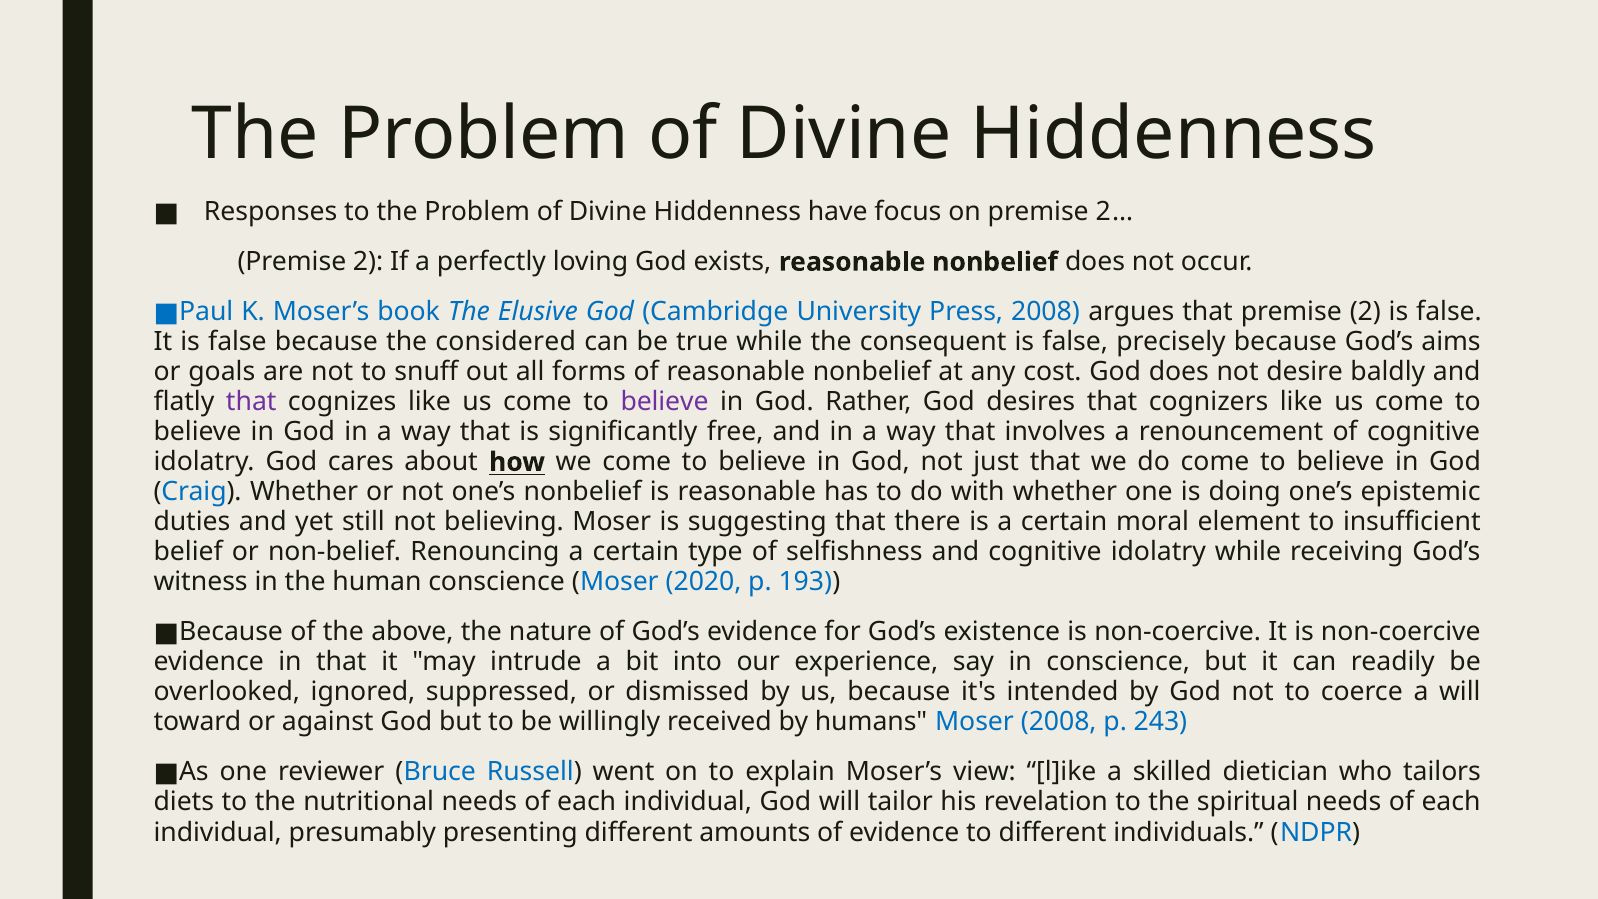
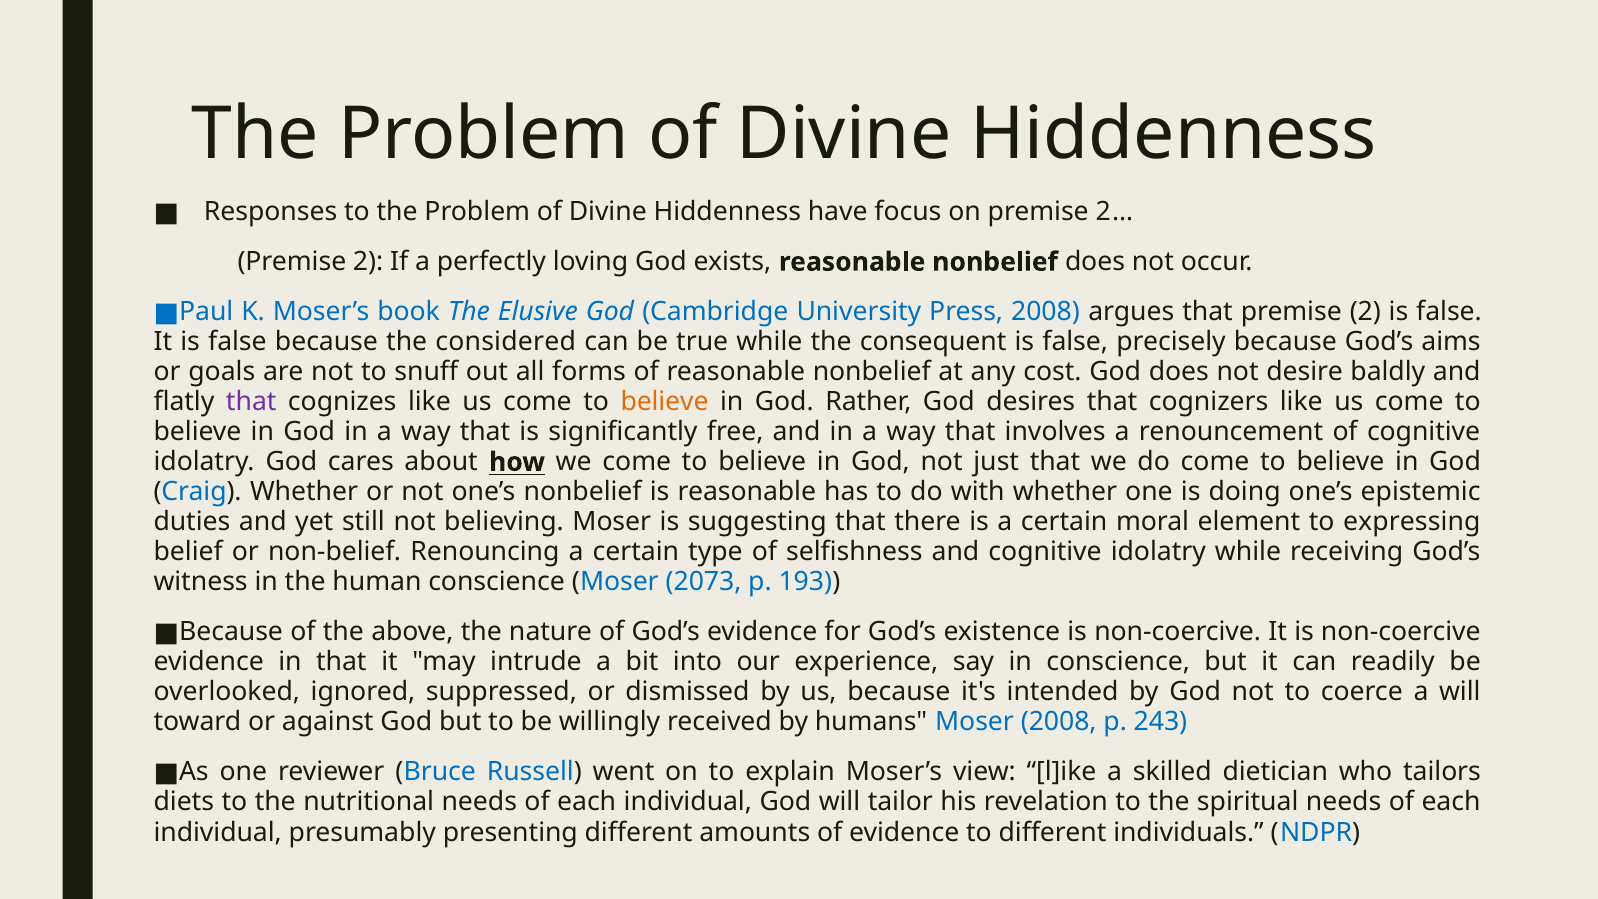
believe at (665, 402) colour: purple -> orange
insufficient: insufficient -> expressing
2020: 2020 -> 2073
